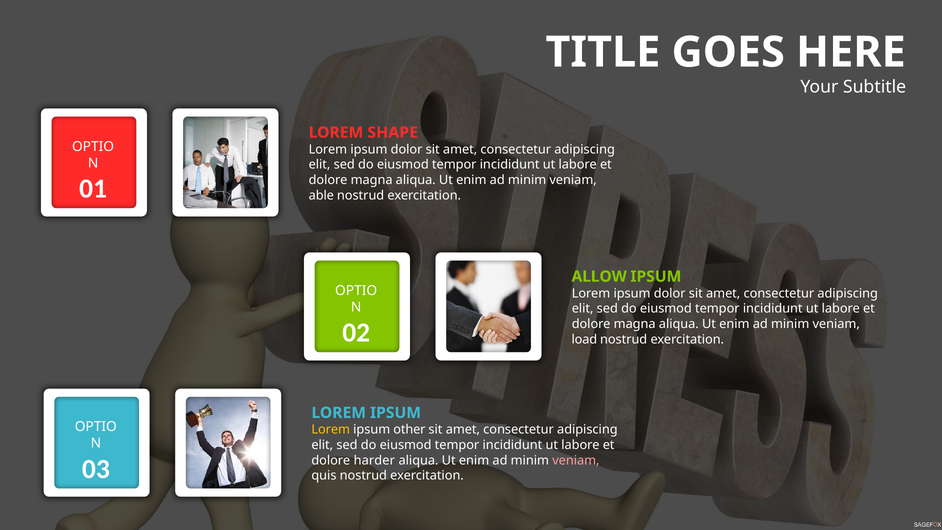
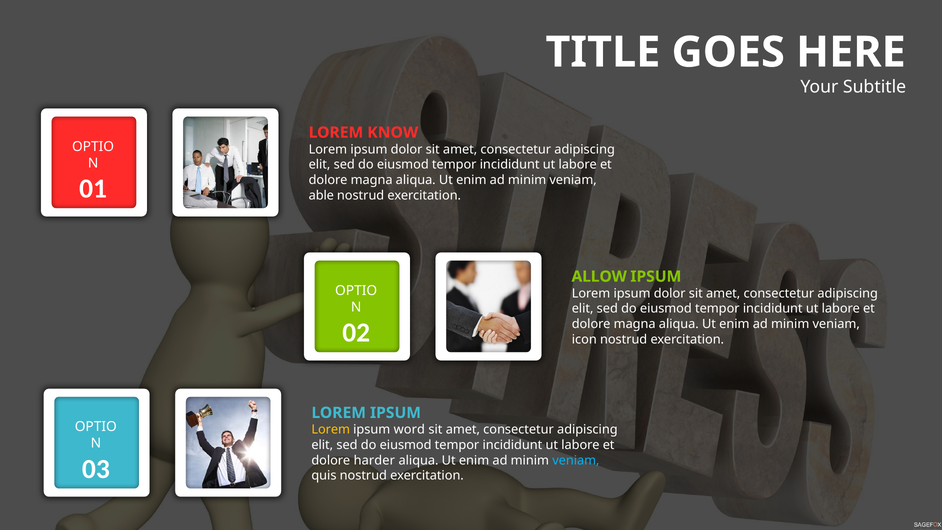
SHAPE: SHAPE -> KNOW
load: load -> icon
other: other -> word
veniam at (576, 460) colour: pink -> light blue
